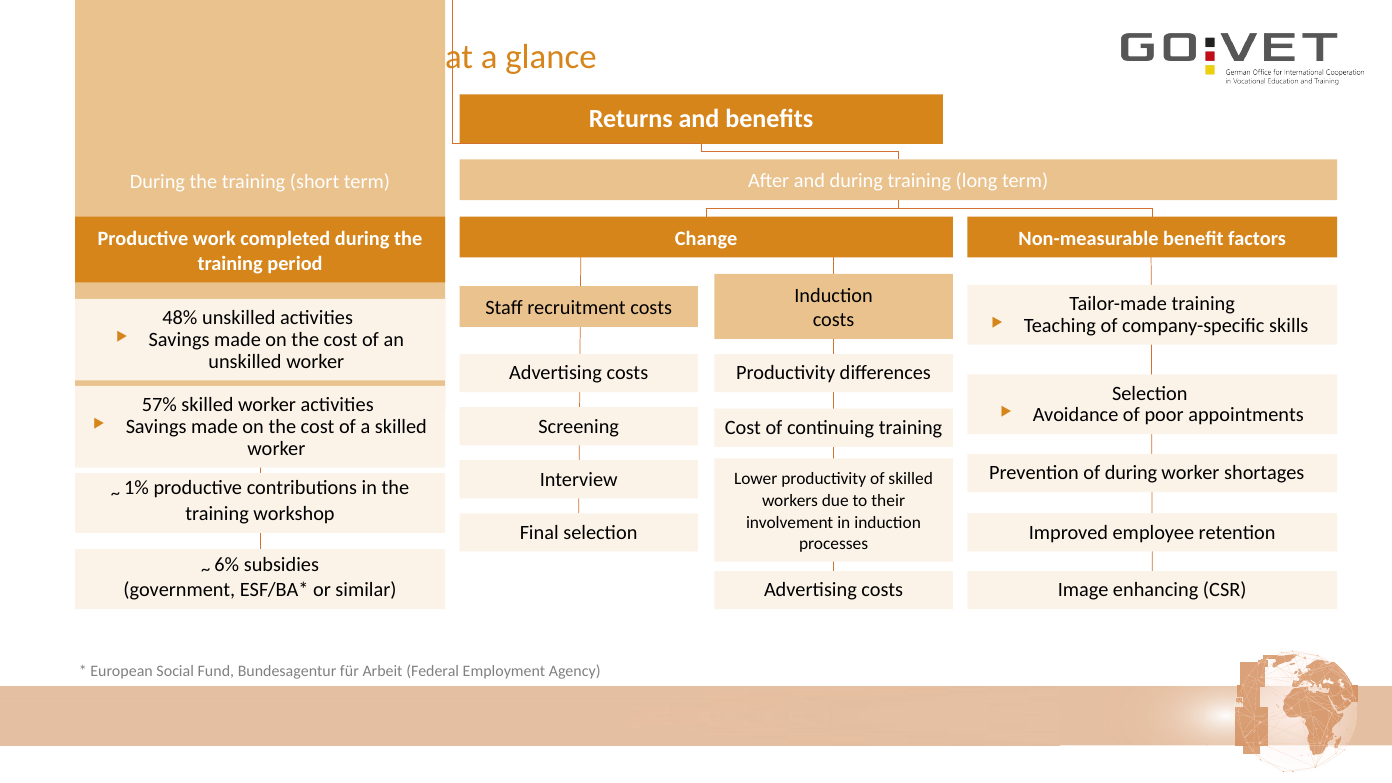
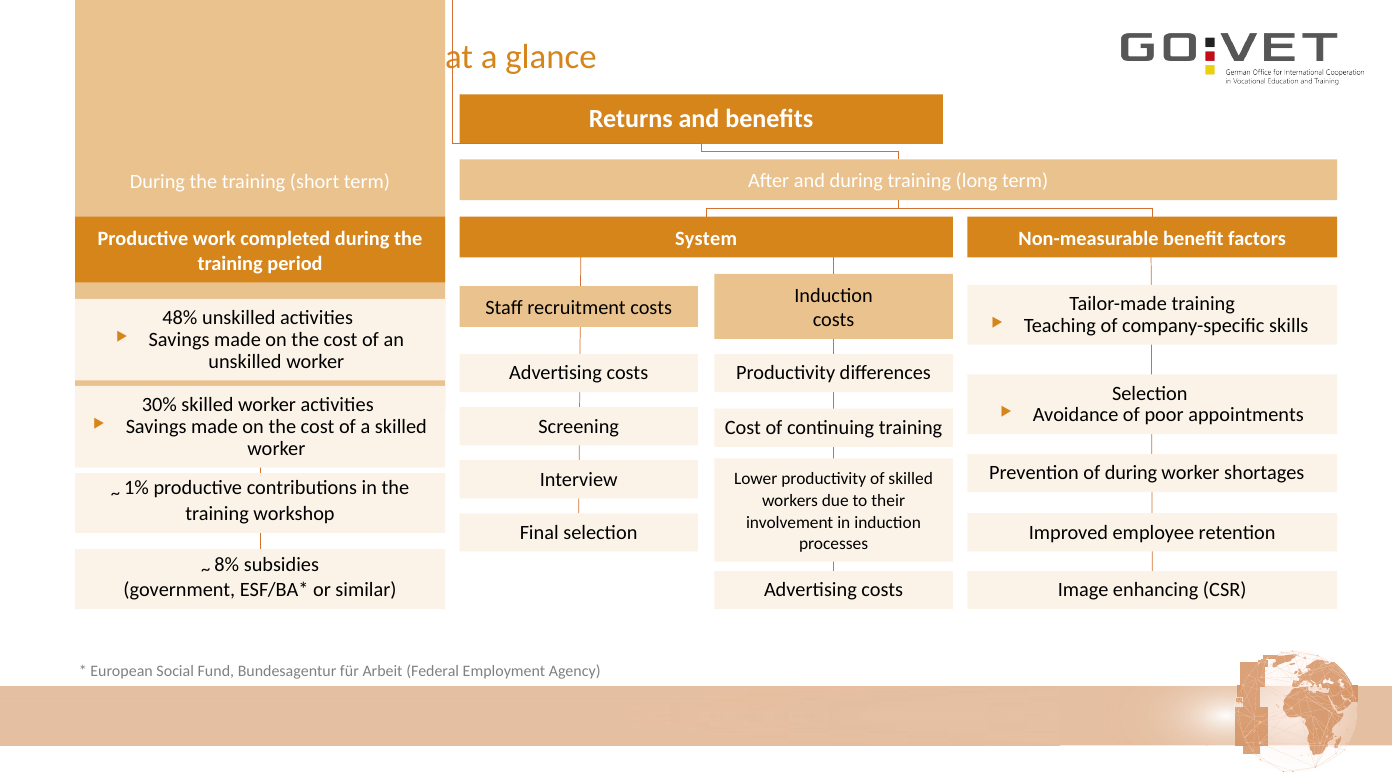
Change: Change -> System
57%: 57% -> 30%
6%: 6% -> 8%
